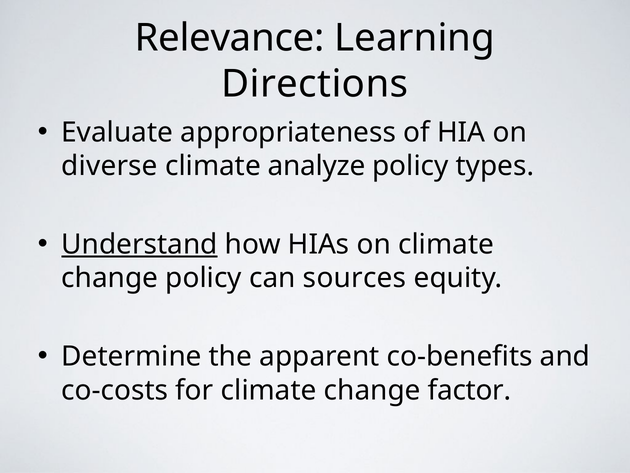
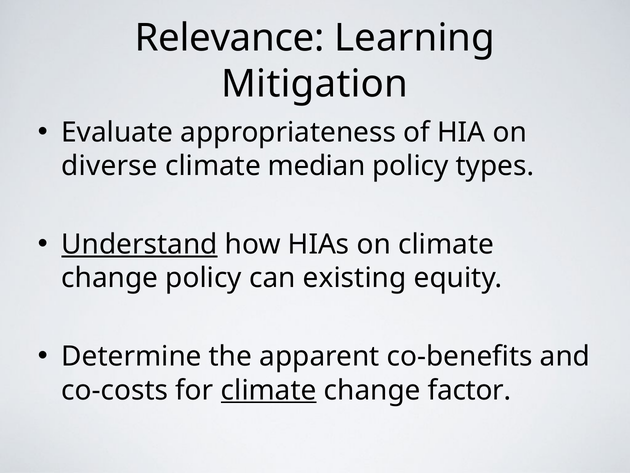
Directions: Directions -> Mitigation
analyze: analyze -> median
sources: sources -> existing
climate at (269, 390) underline: none -> present
